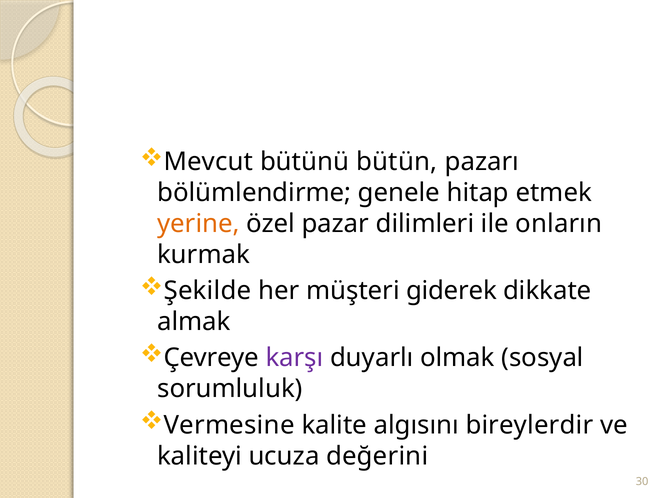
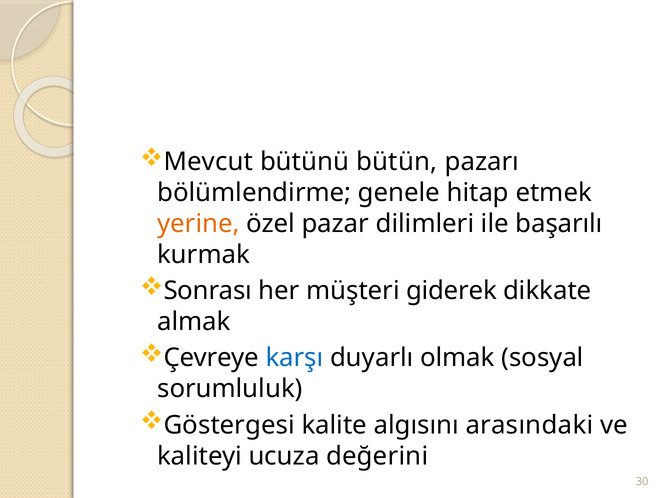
onların: onların -> başarılı
Şekilde: Şekilde -> Sonrası
karşı colour: purple -> blue
Vermesine: Vermesine -> Göstergesi
bireylerdir: bireylerdir -> arasındaki
